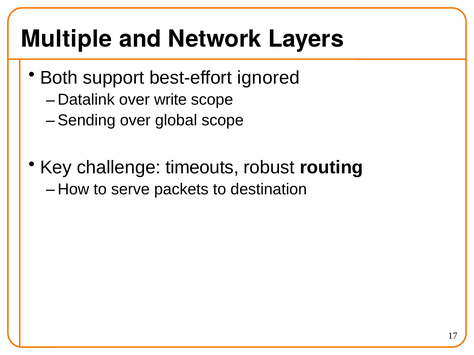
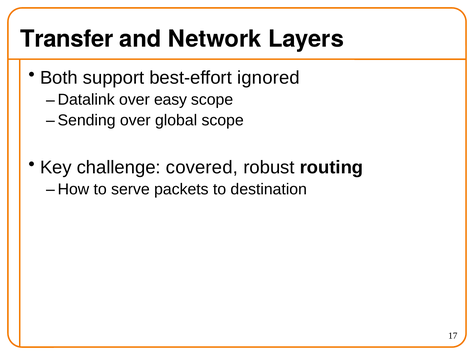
Multiple: Multiple -> Transfer
write: write -> easy
timeouts: timeouts -> covered
